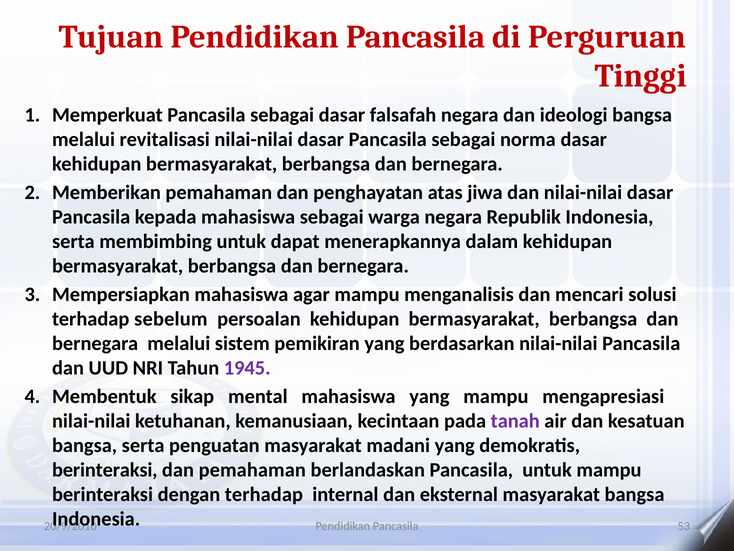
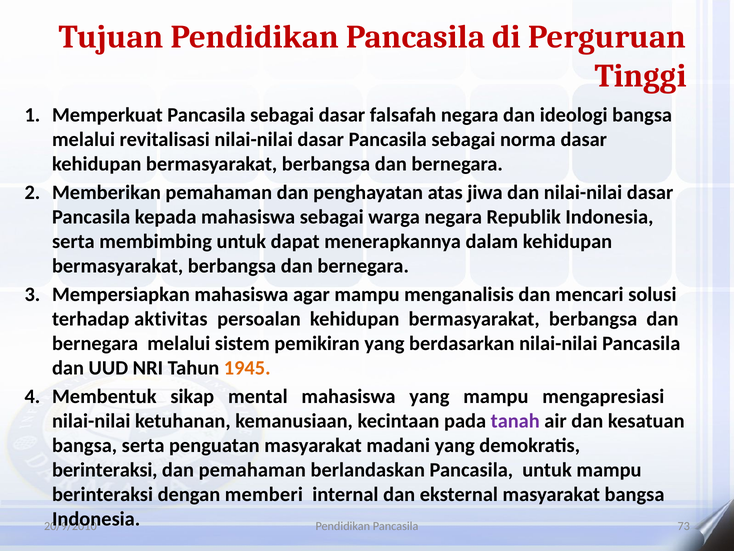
sebelum: sebelum -> aktivitas
1945 colour: purple -> orange
dengan terhadap: terhadap -> memberi
53: 53 -> 73
